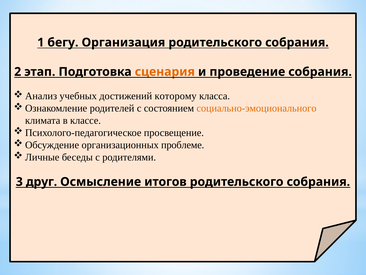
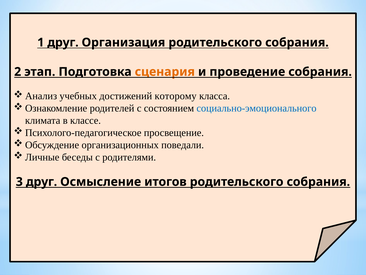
1 бегу: бегу -> друг
социально-эмоционального colour: orange -> blue
проблеме: проблеме -> поведали
